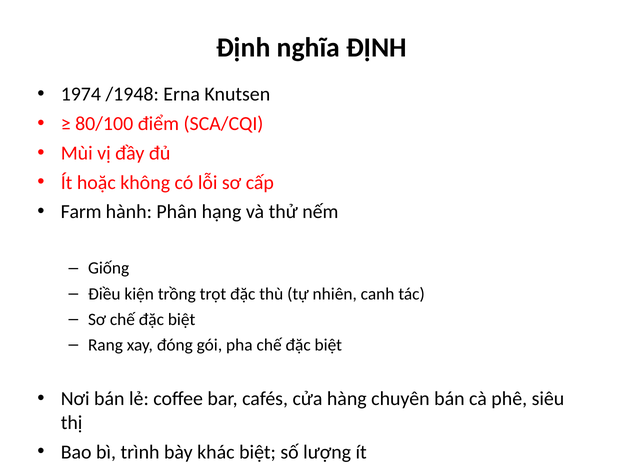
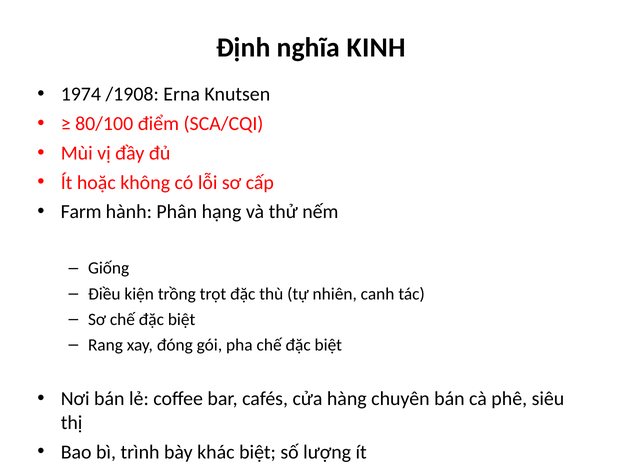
nghĩa ĐỊNH: ĐỊNH -> KINH
/1948: /1948 -> /1908
